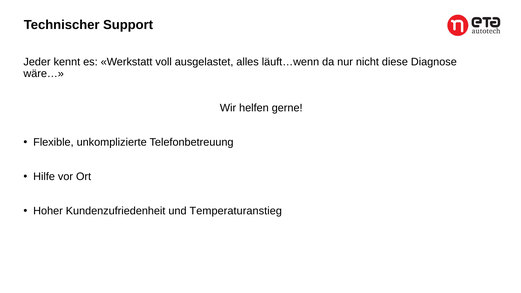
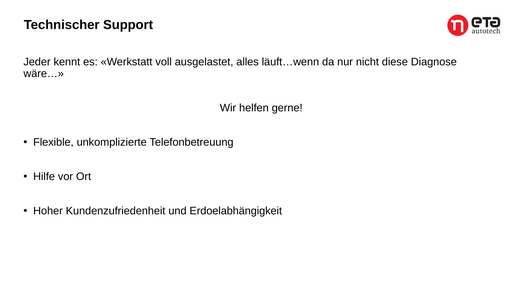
Temperaturanstieg: Temperaturanstieg -> Erdoelabhängigkeit
